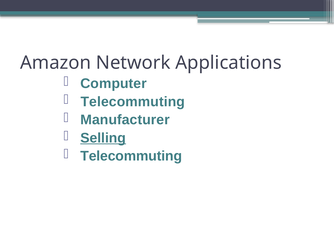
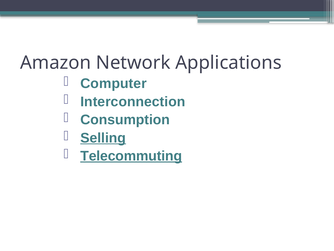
Telecommuting at (133, 101): Telecommuting -> Interconnection
Manufacturer: Manufacturer -> Consumption
Telecommuting at (131, 156) underline: none -> present
